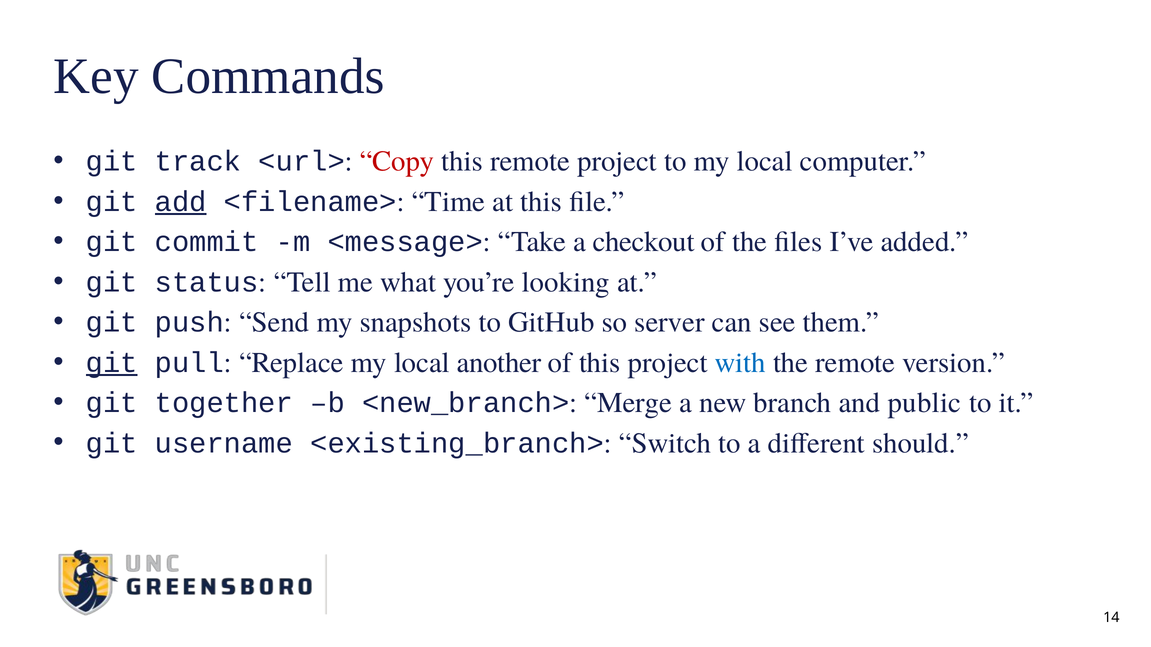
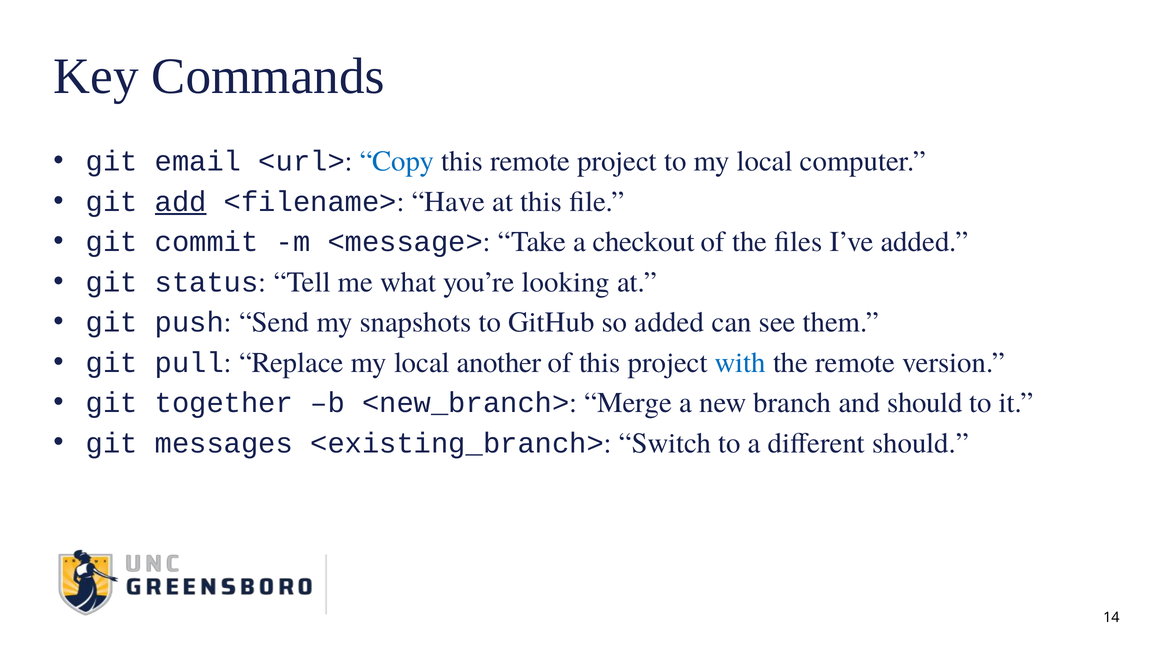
track: track -> email
Copy colour: red -> blue
Time: Time -> Have
so server: server -> added
git at (112, 363) underline: present -> none
and public: public -> should
username: username -> messages
